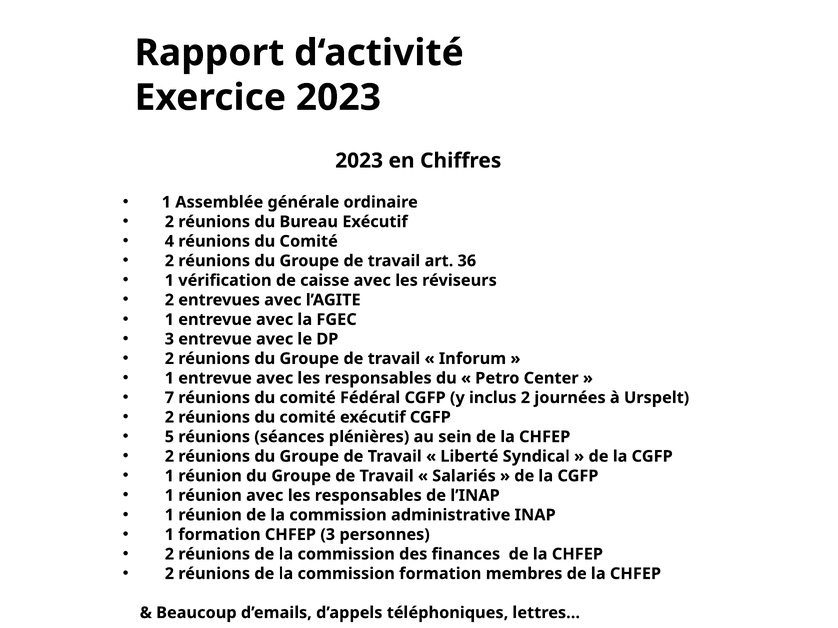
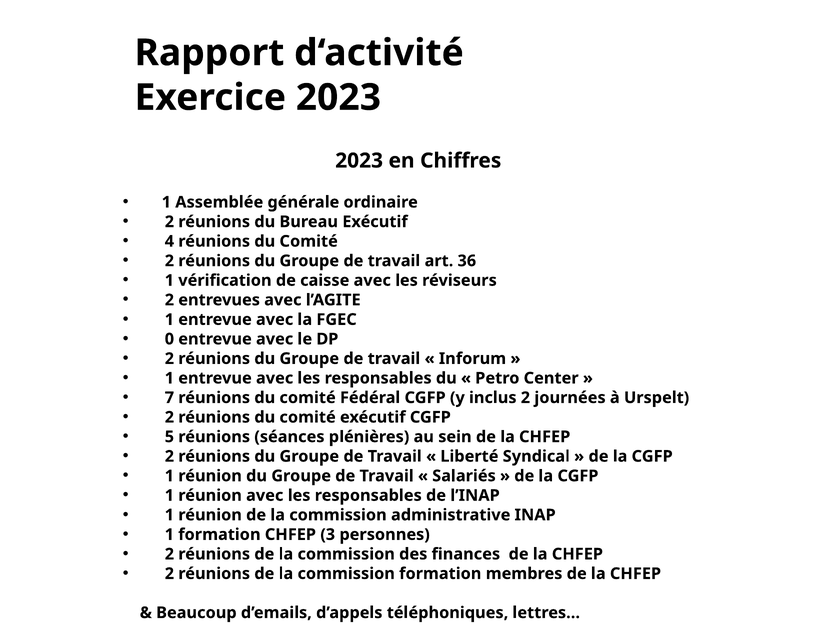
3 at (169, 339): 3 -> 0
